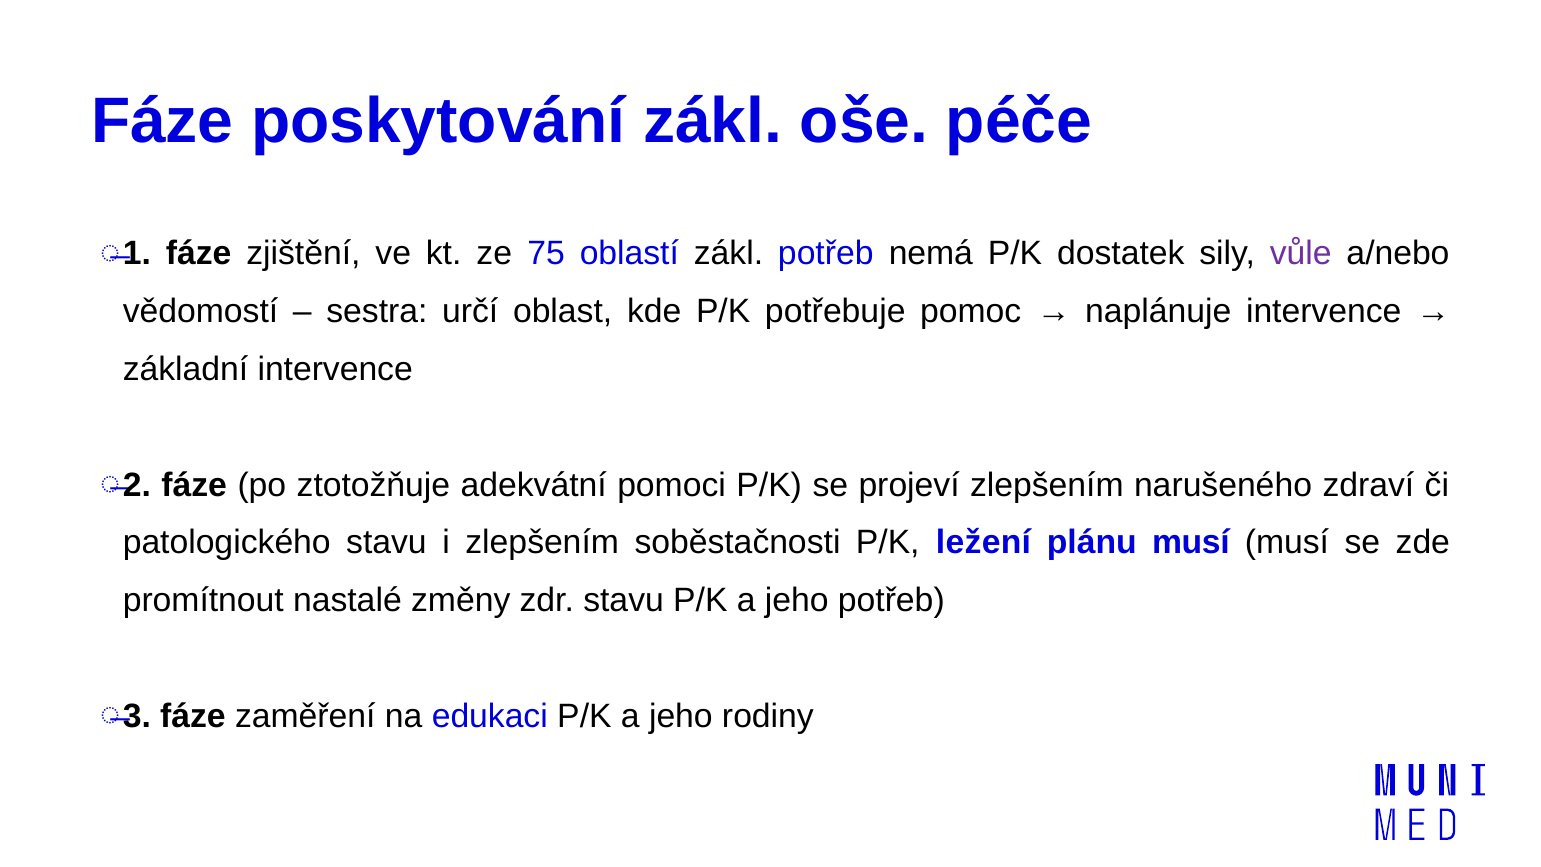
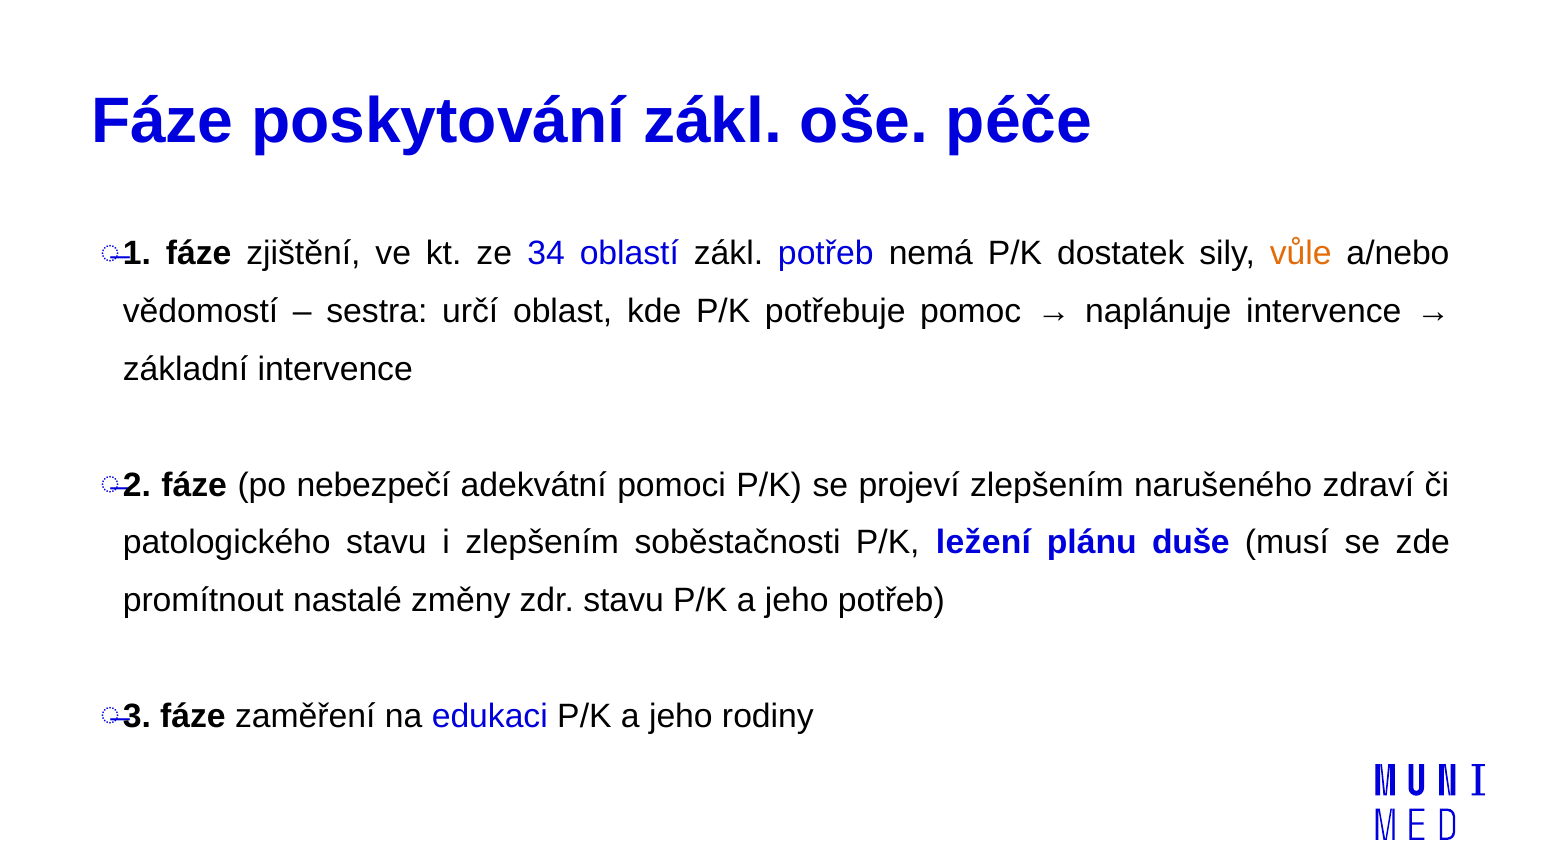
75: 75 -> 34
vůle colour: purple -> orange
ztotožňuje: ztotožňuje -> nebezpečí
plánu musí: musí -> duše
